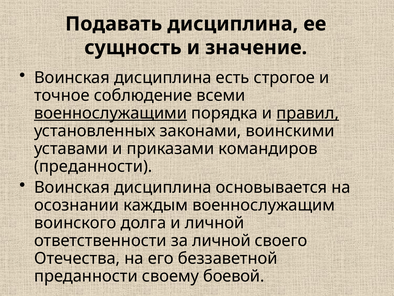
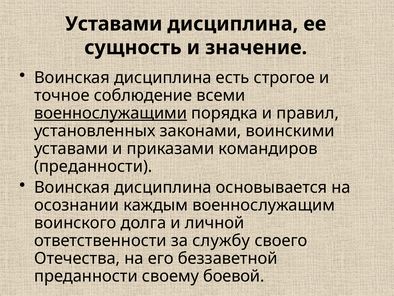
Подавать at (114, 24): Подавать -> Уставами
правил underline: present -> none
за личной: личной -> службу
